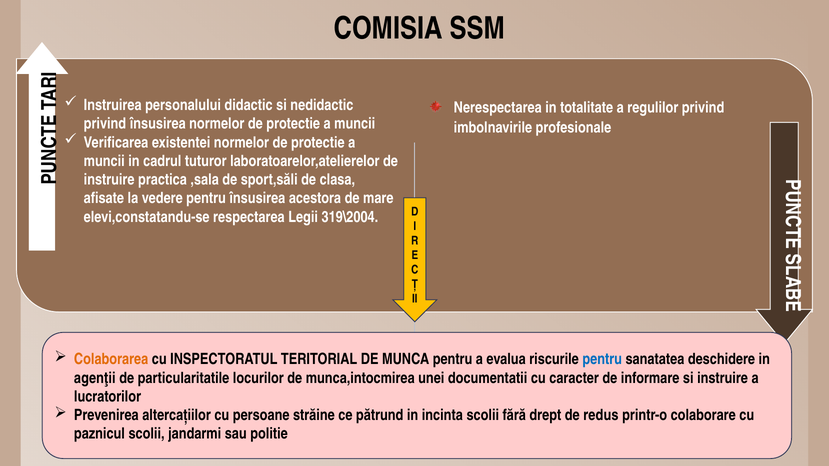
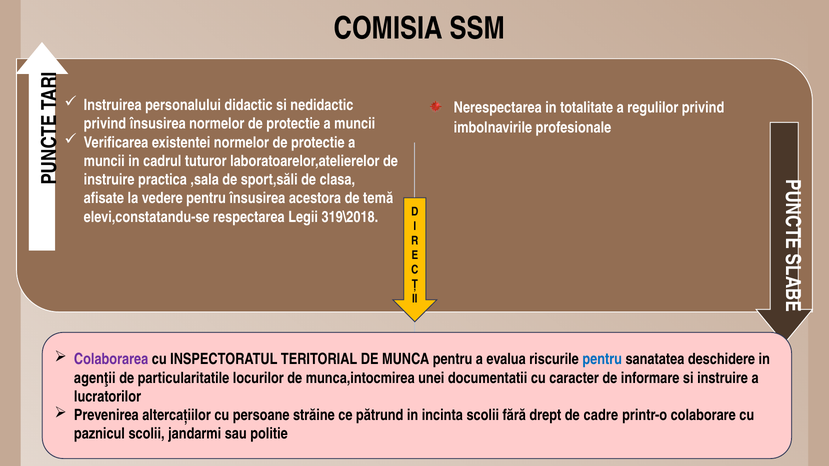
mare: mare -> temă
319\2004: 319\2004 -> 319\2018
Colaborarea colour: orange -> purple
redus: redus -> cadre
